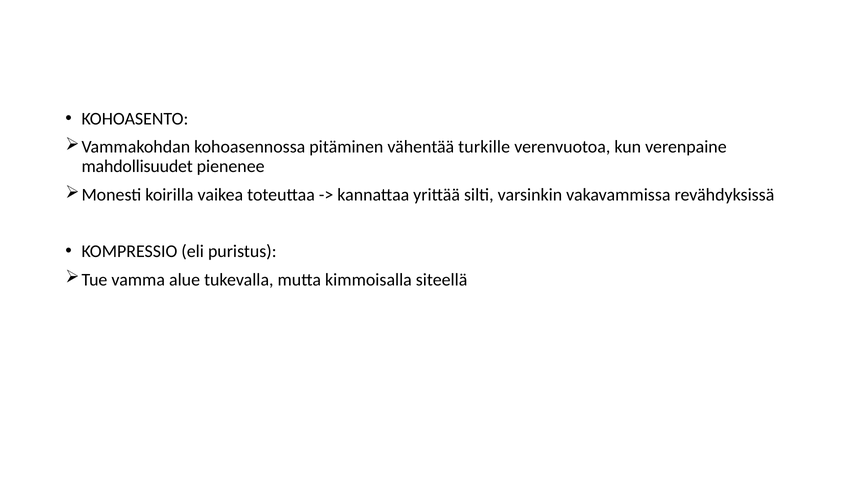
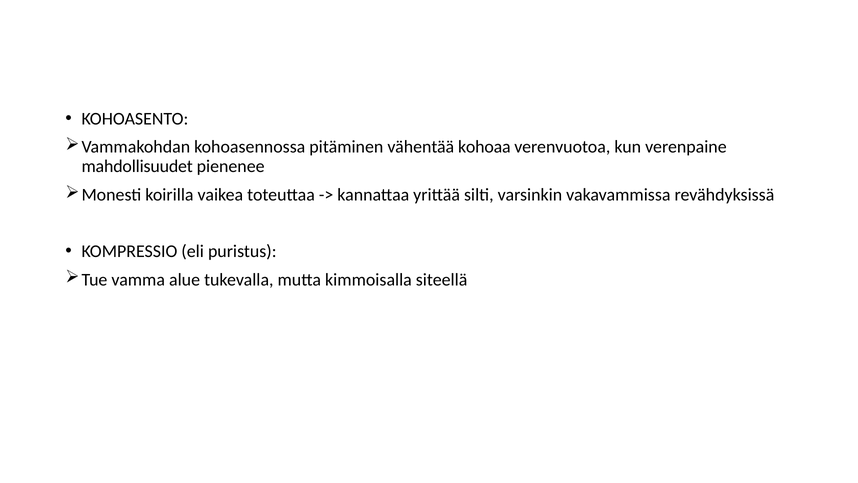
turkille: turkille -> kohoaa
